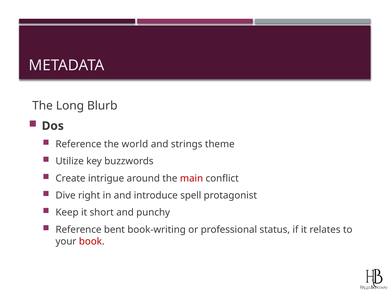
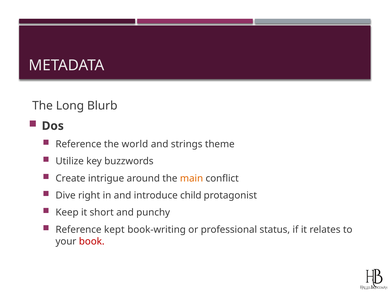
main colour: red -> orange
spell: spell -> child
bent: bent -> kept
